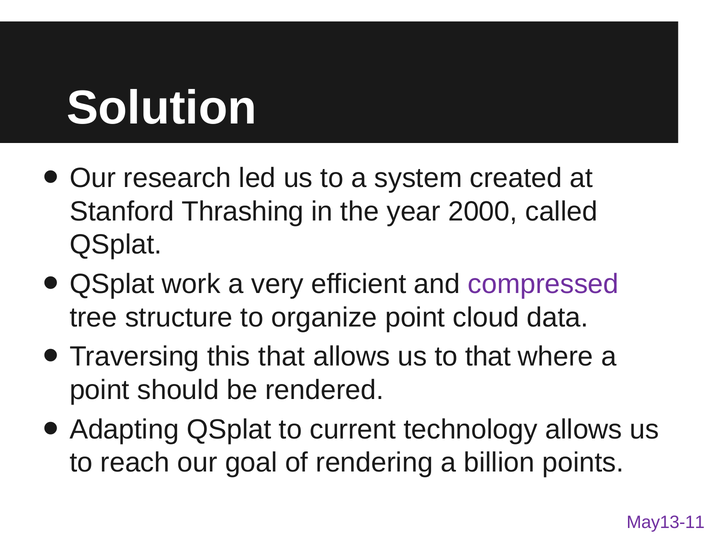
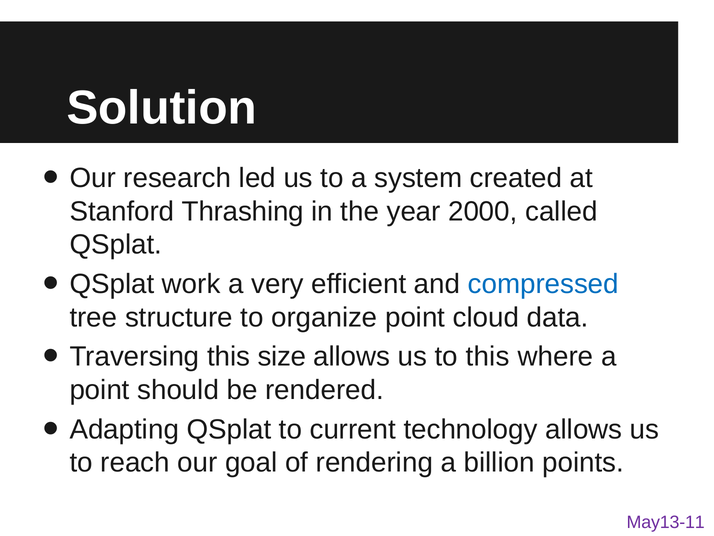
compressed colour: purple -> blue
this that: that -> size
to that: that -> this
